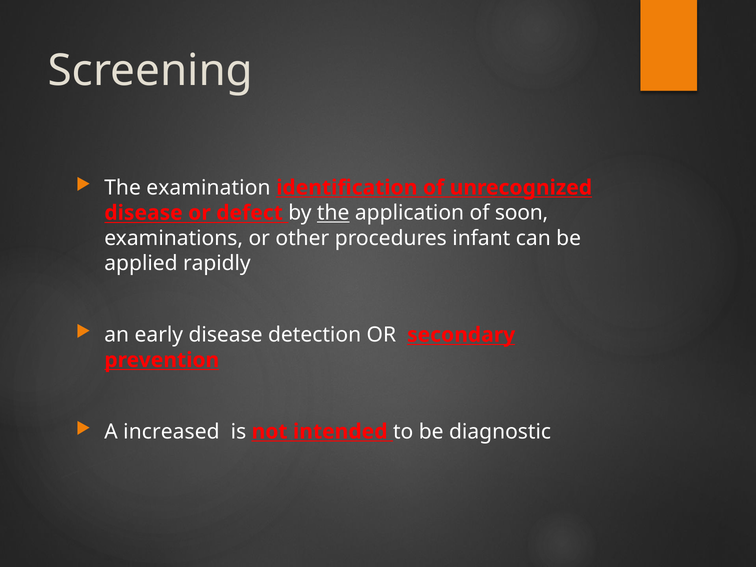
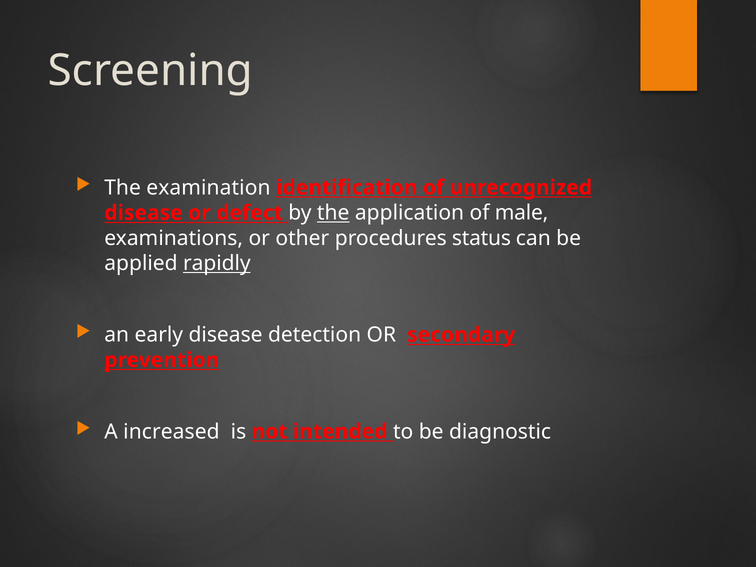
soon: soon -> male
infant: infant -> status
rapidly underline: none -> present
